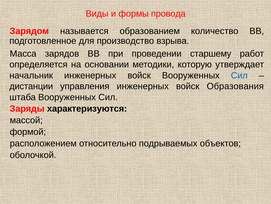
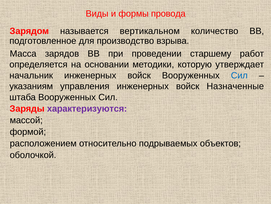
образованием: образованием -> вертикальном
дистанции: дистанции -> указаниям
Образования: Образования -> Назначенные
характеризуются colour: black -> purple
